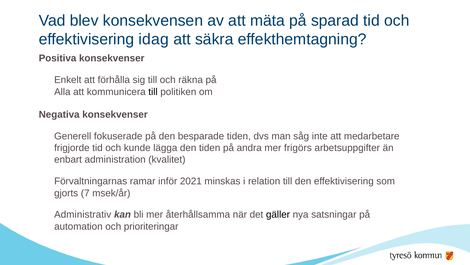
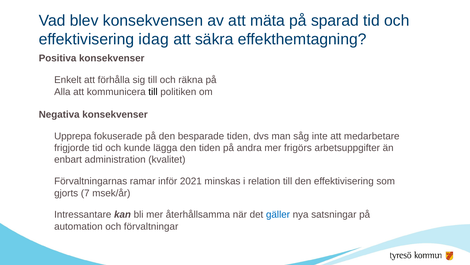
Generell: Generell -> Upprepa
Administrativ: Administrativ -> Intressantare
gäller colour: black -> blue
prioriteringar: prioriteringar -> förvaltningar
